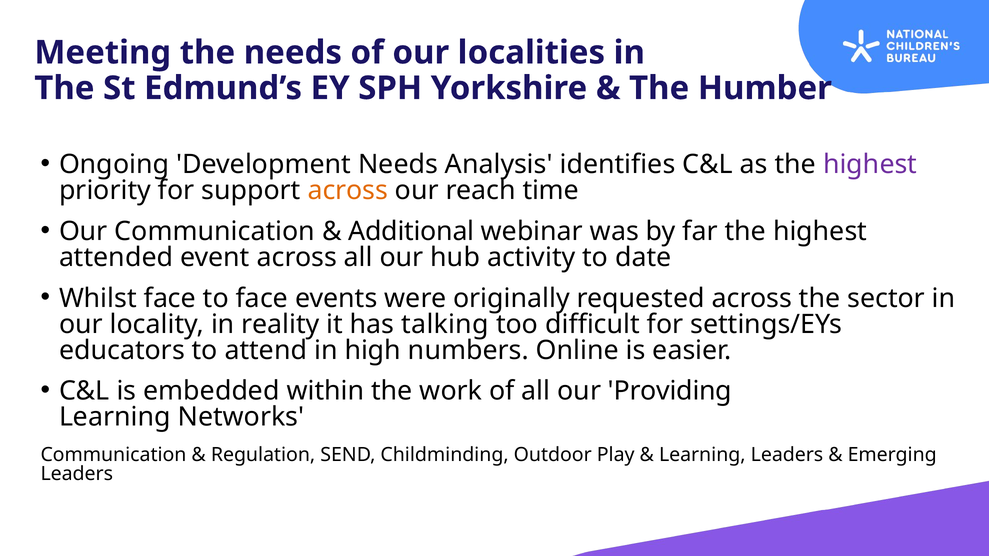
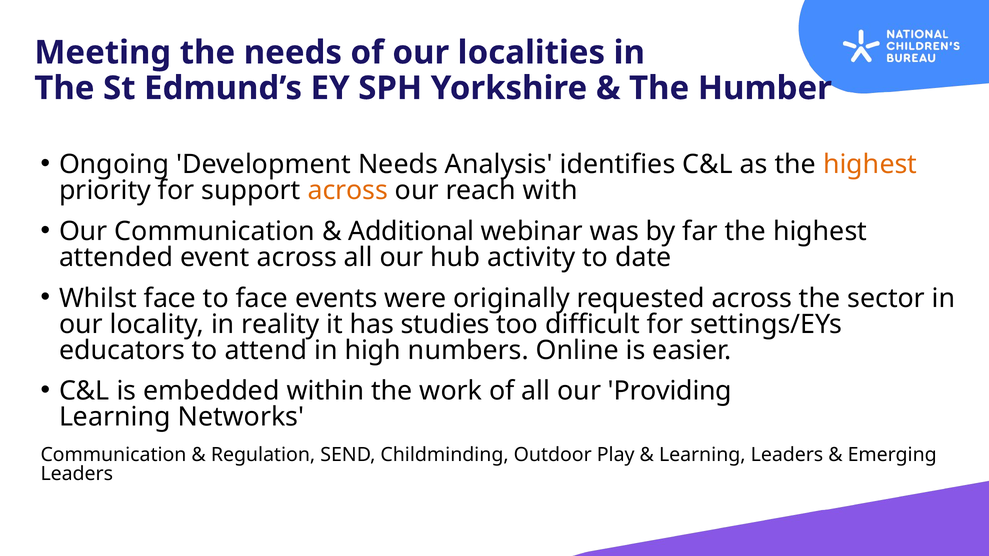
highest at (870, 165) colour: purple -> orange
time: time -> with
talking: talking -> studies
